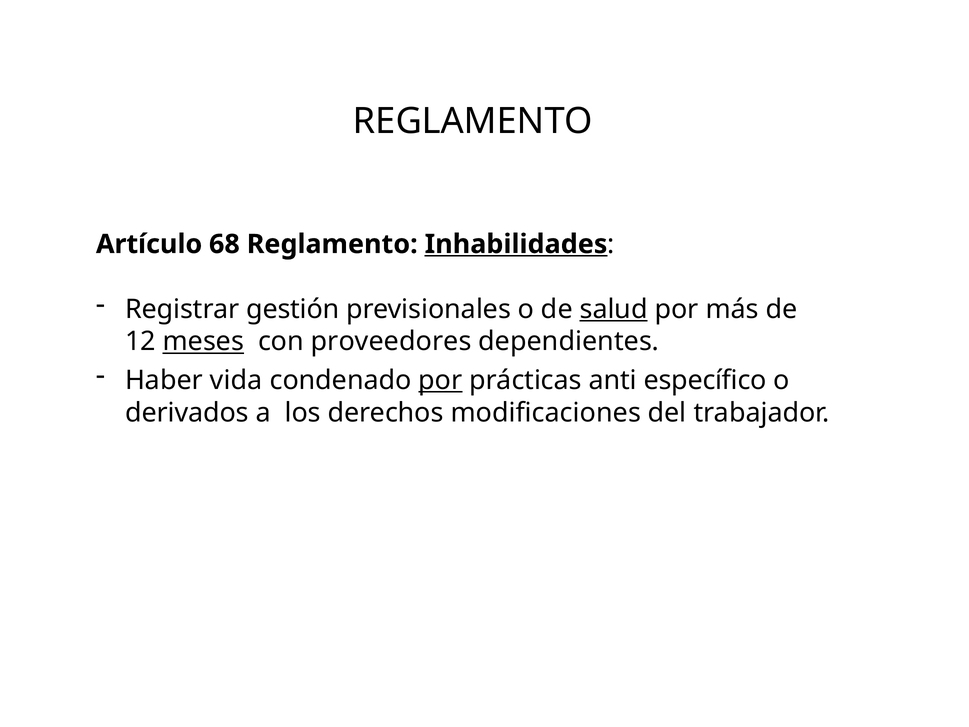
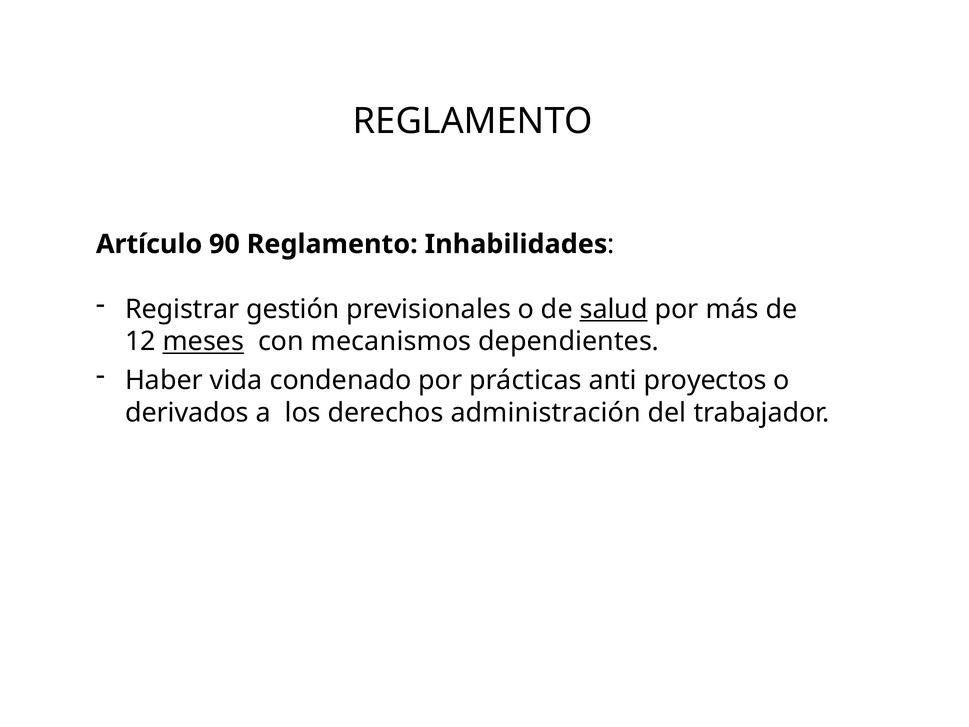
68: 68 -> 90
Inhabilidades underline: present -> none
proveedores: proveedores -> mecanismos
por at (440, 380) underline: present -> none
específico: específico -> proyectos
modificaciones: modificaciones -> administración
